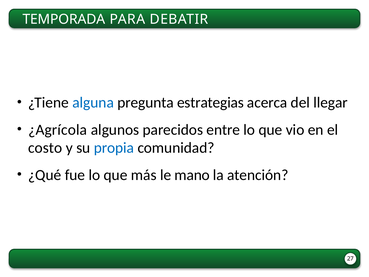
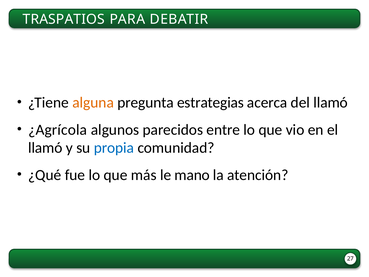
TEMPORADA: TEMPORADA -> TRASPATIOS
alguna colour: blue -> orange
del llegar: llegar -> llamó
costo at (45, 148): costo -> llamó
